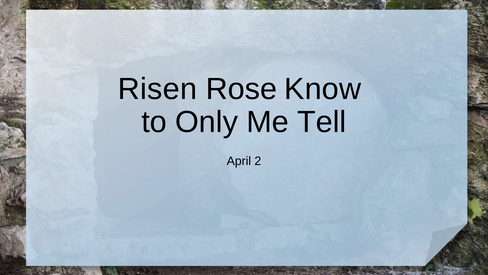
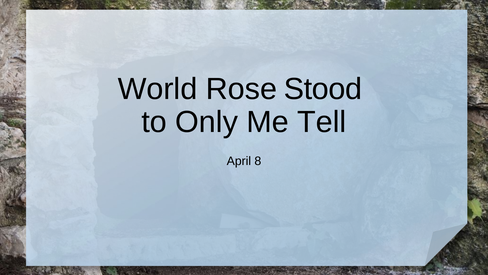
Risen: Risen -> World
Know: Know -> Stood
2: 2 -> 8
